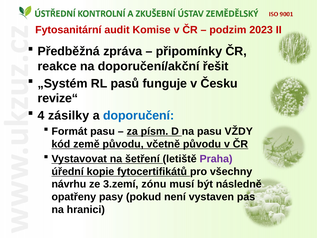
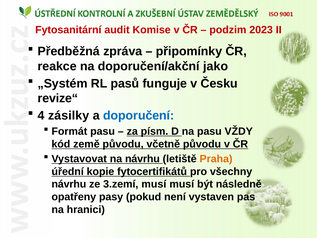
řešit: řešit -> jako
na šetření: šetření -> návrhu
Praha colour: purple -> orange
3.zemí zónu: zónu -> musí
